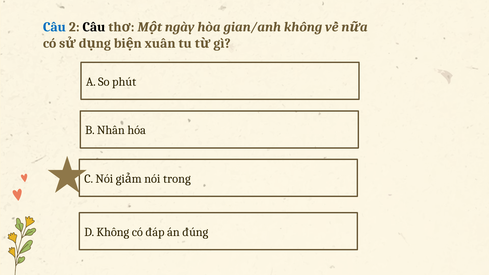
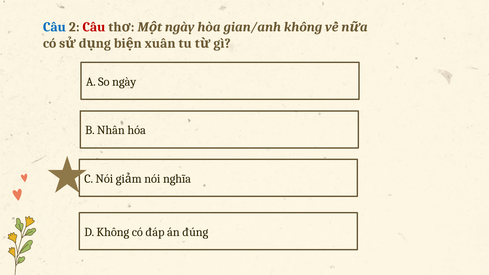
Câu at (94, 27) colour: black -> red
So phút: phút -> ngày
trong: trong -> nghĩa
